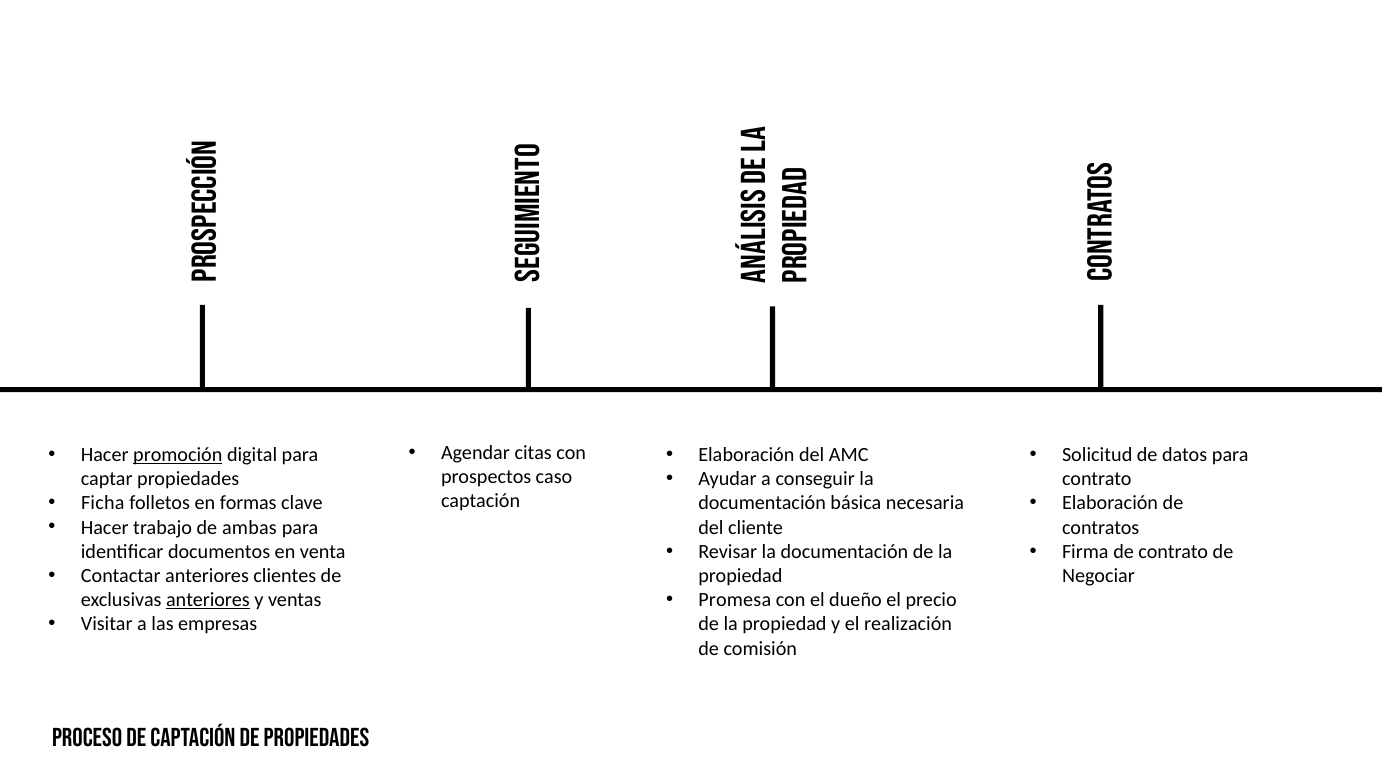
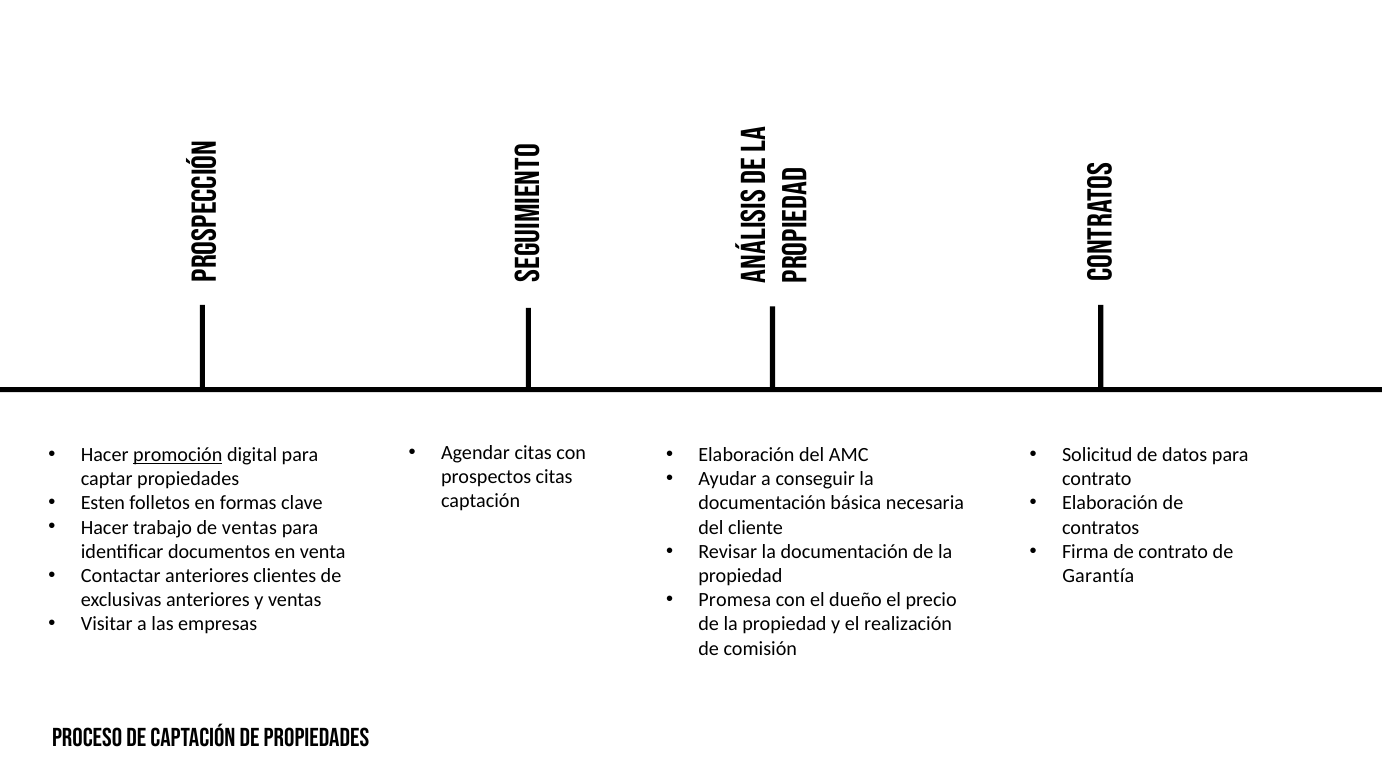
prospectos caso: caso -> citas
Ficha: Ficha -> Esten
de ambas: ambas -> ventas
Negociar: Negociar -> Garantía
anteriores at (208, 600) underline: present -> none
